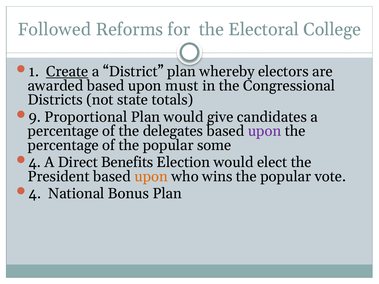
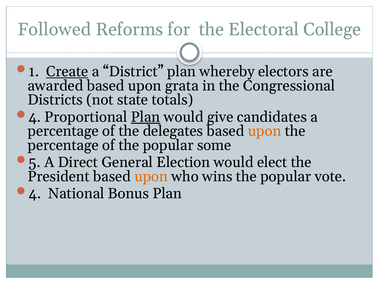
must: must -> grata
9 at (35, 117): 9 -> 4
Plan at (146, 117) underline: none -> present
upon at (265, 131) colour: purple -> orange
4 at (35, 162): 4 -> 5
Benefits: Benefits -> General
